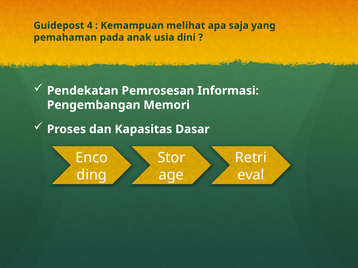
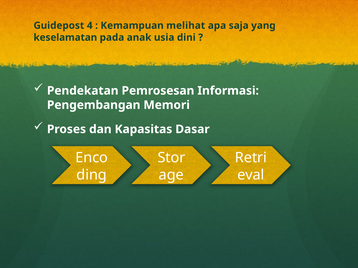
pemahaman: pemahaman -> keselamatan
